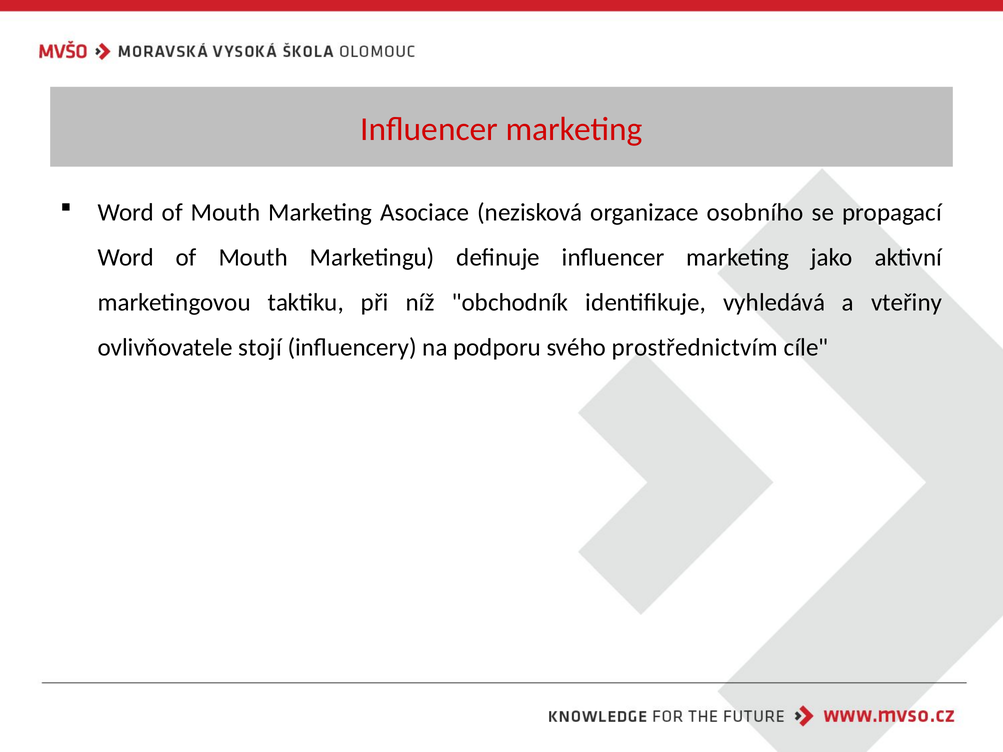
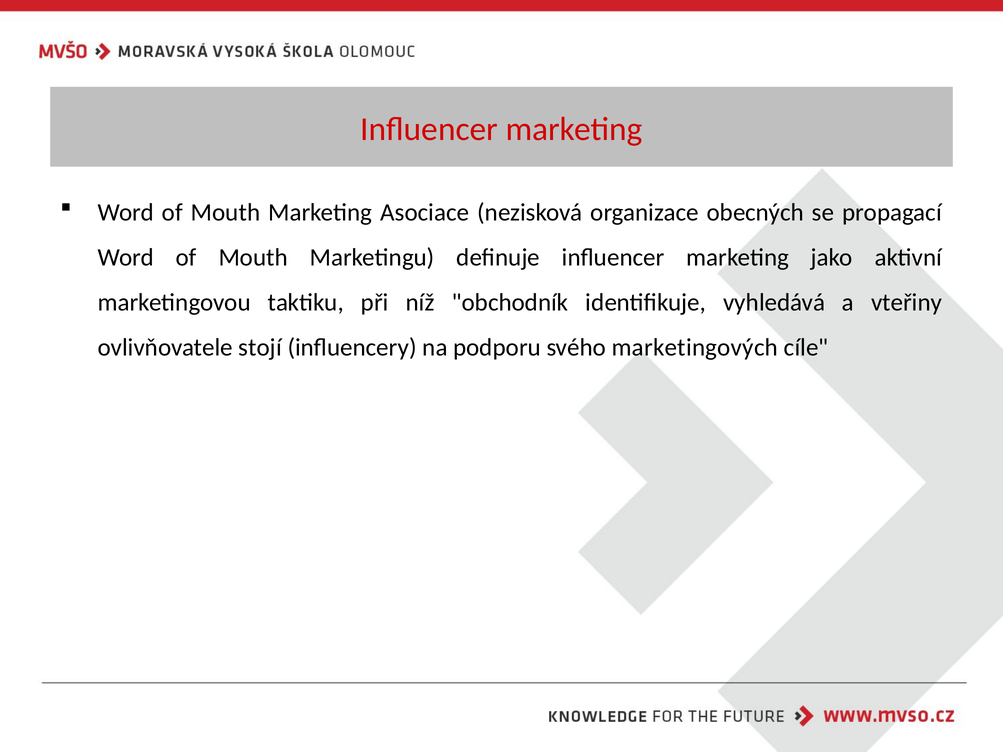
osobního: osobního -> obecných
prostřednictvím: prostřednictvím -> marketingových
